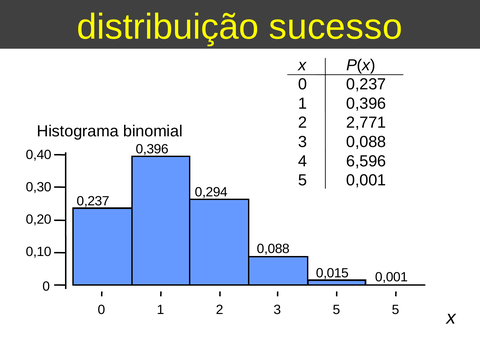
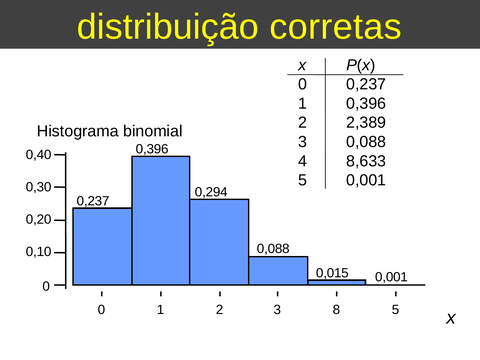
sucesso: sucesso -> corretas
2,771: 2,771 -> 2,389
6,596: 6,596 -> 8,633
3 5: 5 -> 8
